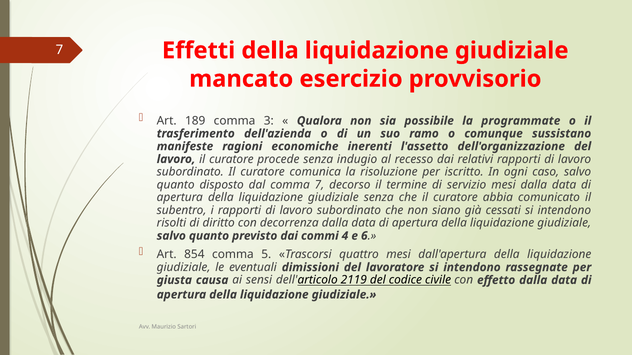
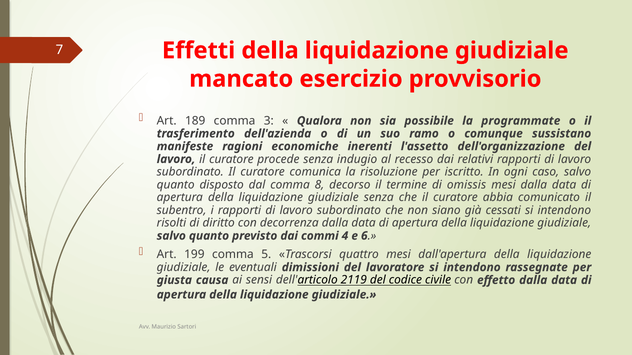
comma 7: 7 -> 8
servizio: servizio -> omissis
854: 854 -> 199
